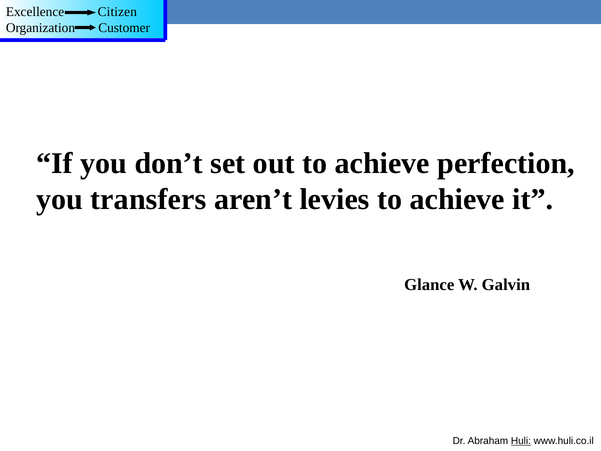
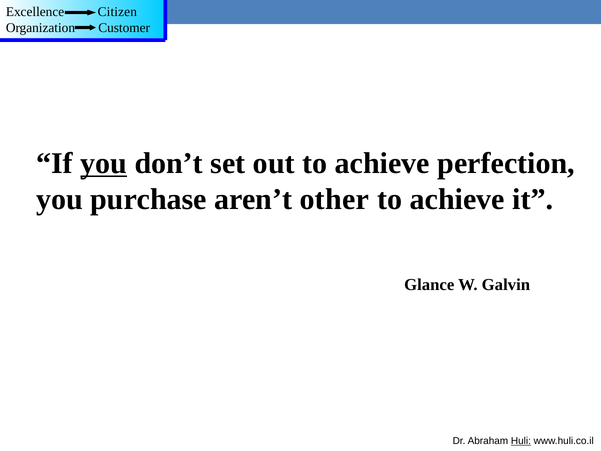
you at (104, 163) underline: none -> present
transfers: transfers -> purchase
levies: levies -> other
